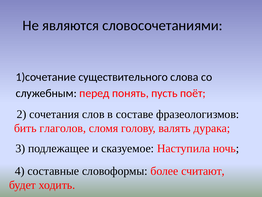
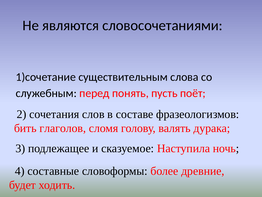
существительного: существительного -> существительным
считают: считают -> древние
